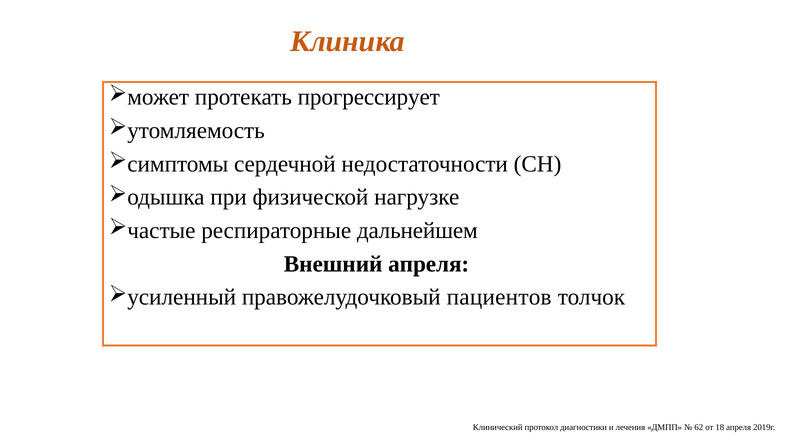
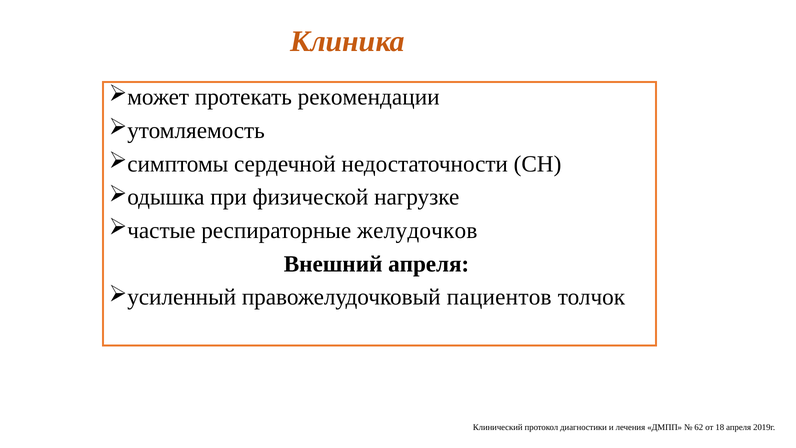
прогрессирует: прогрессирует -> рекомендации
дальнейшем: дальнейшем -> желудочков
